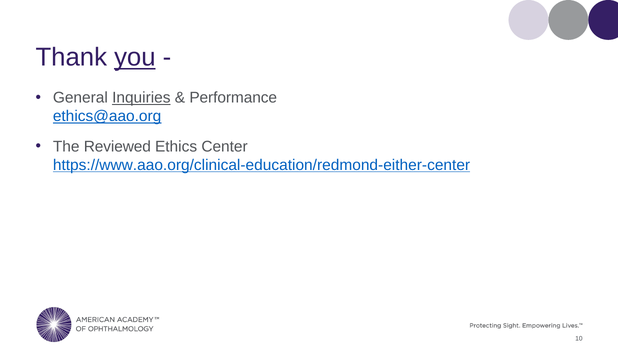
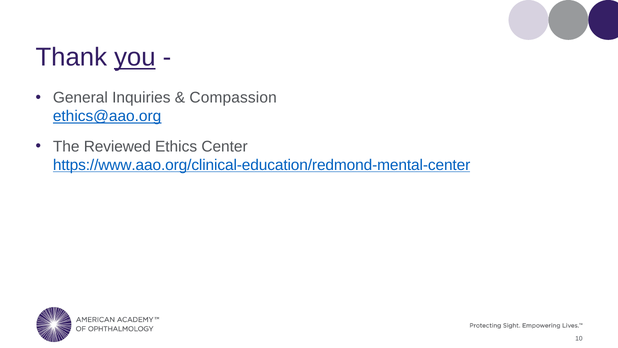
Inquiries underline: present -> none
Performance: Performance -> Compassion
https://www.aao.org/clinical-education/redmond-either-center: https://www.aao.org/clinical-education/redmond-either-center -> https://www.aao.org/clinical-education/redmond-mental-center
